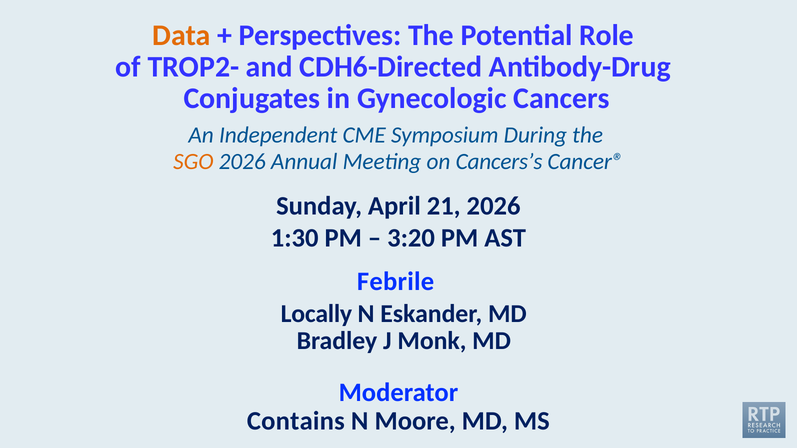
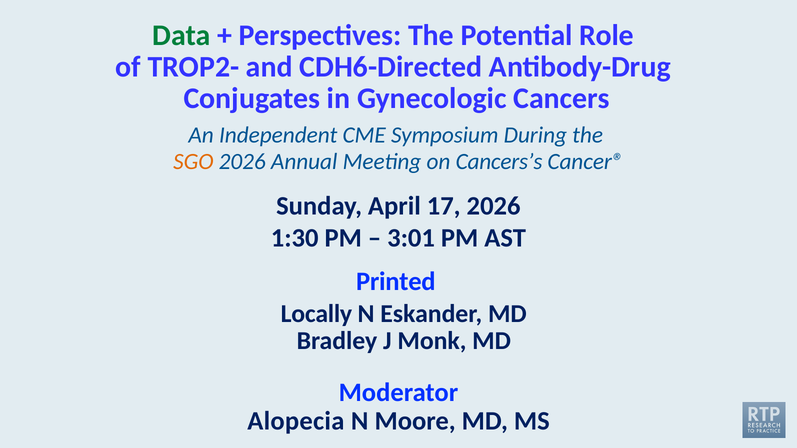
Data colour: orange -> green
21: 21 -> 17
3:20: 3:20 -> 3:01
Febrile: Febrile -> Printed
Contains: Contains -> Alopecia
